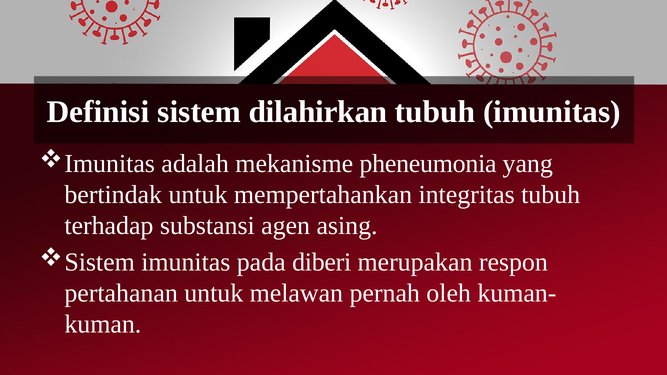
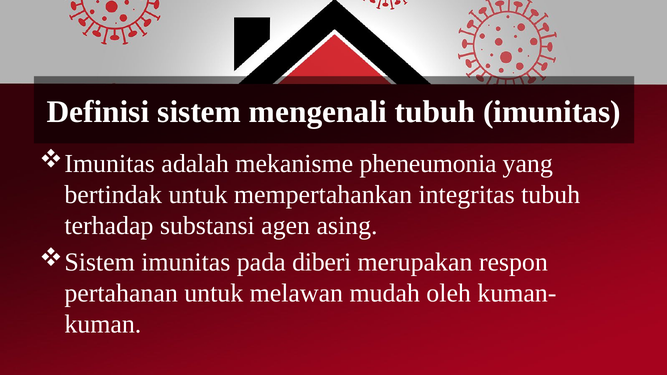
dilahirkan: dilahirkan -> mengenali
pernah: pernah -> mudah
